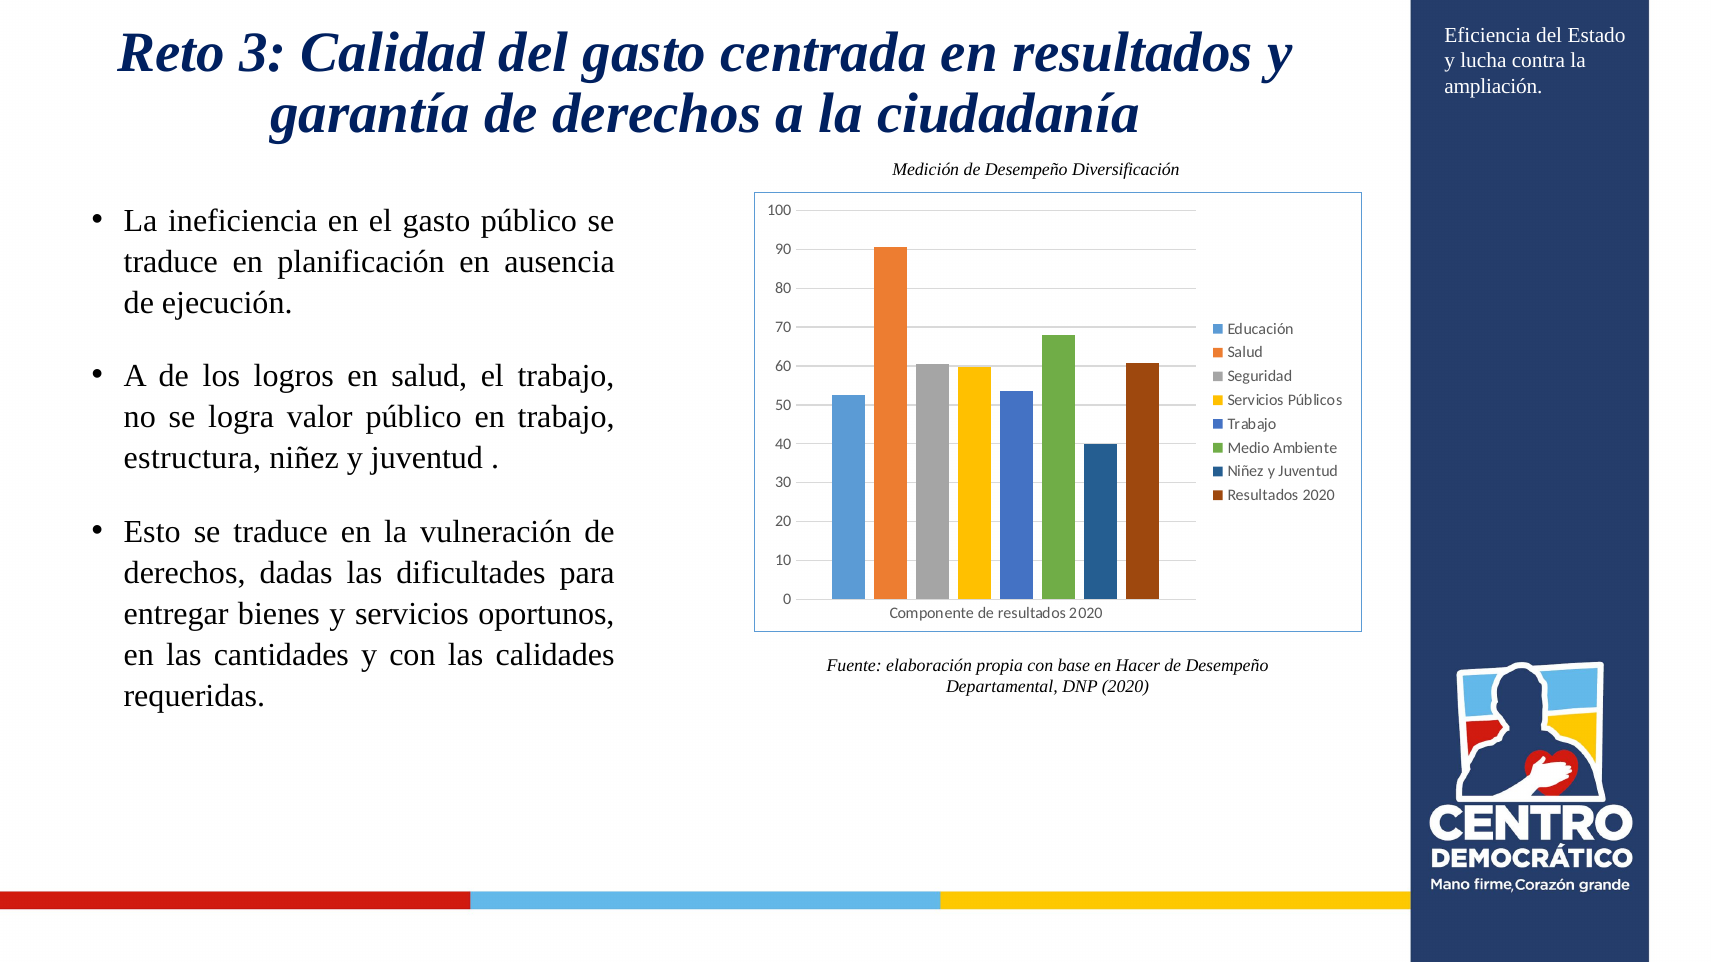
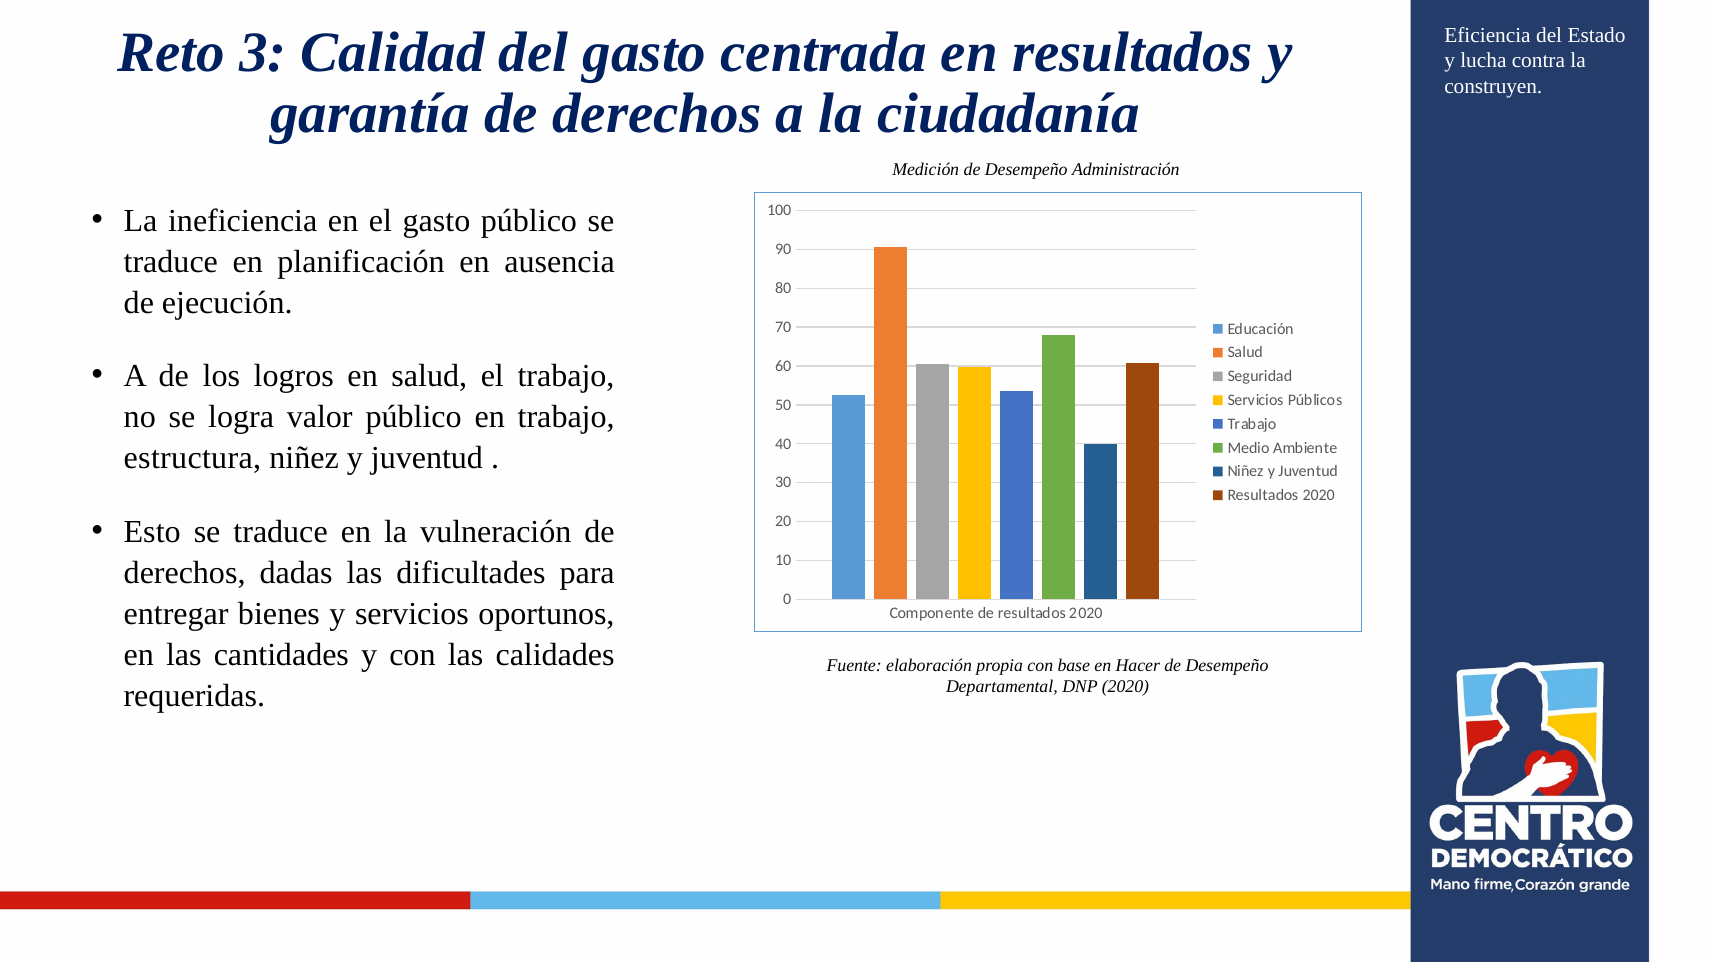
ampliación: ampliación -> construyen
Diversificación: Diversificación -> Administración
